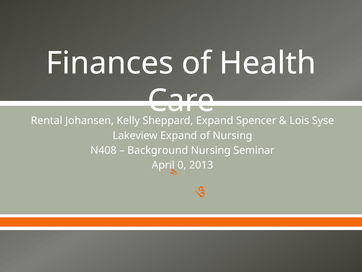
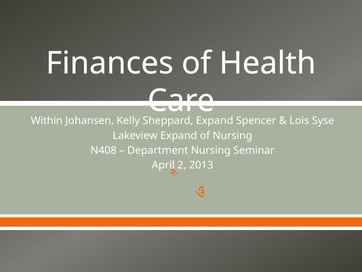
Rental: Rental -> Within
Background: Background -> Department
0: 0 -> 2
